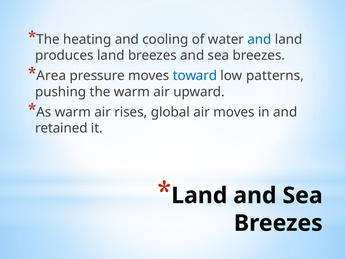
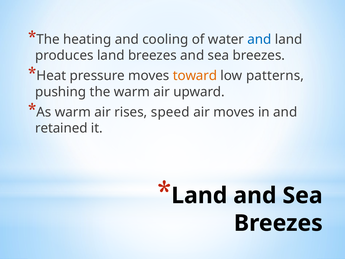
Area: Area -> Heat
toward colour: blue -> orange
global: global -> speed
